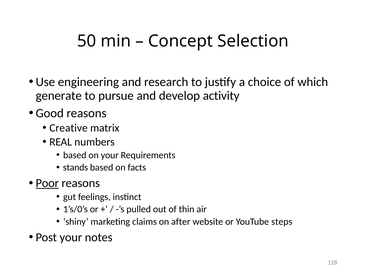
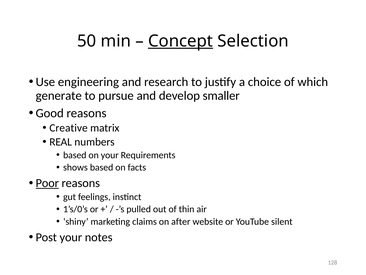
Concept underline: none -> present
activity: activity -> smaller
stands: stands -> shows
steps: steps -> silent
